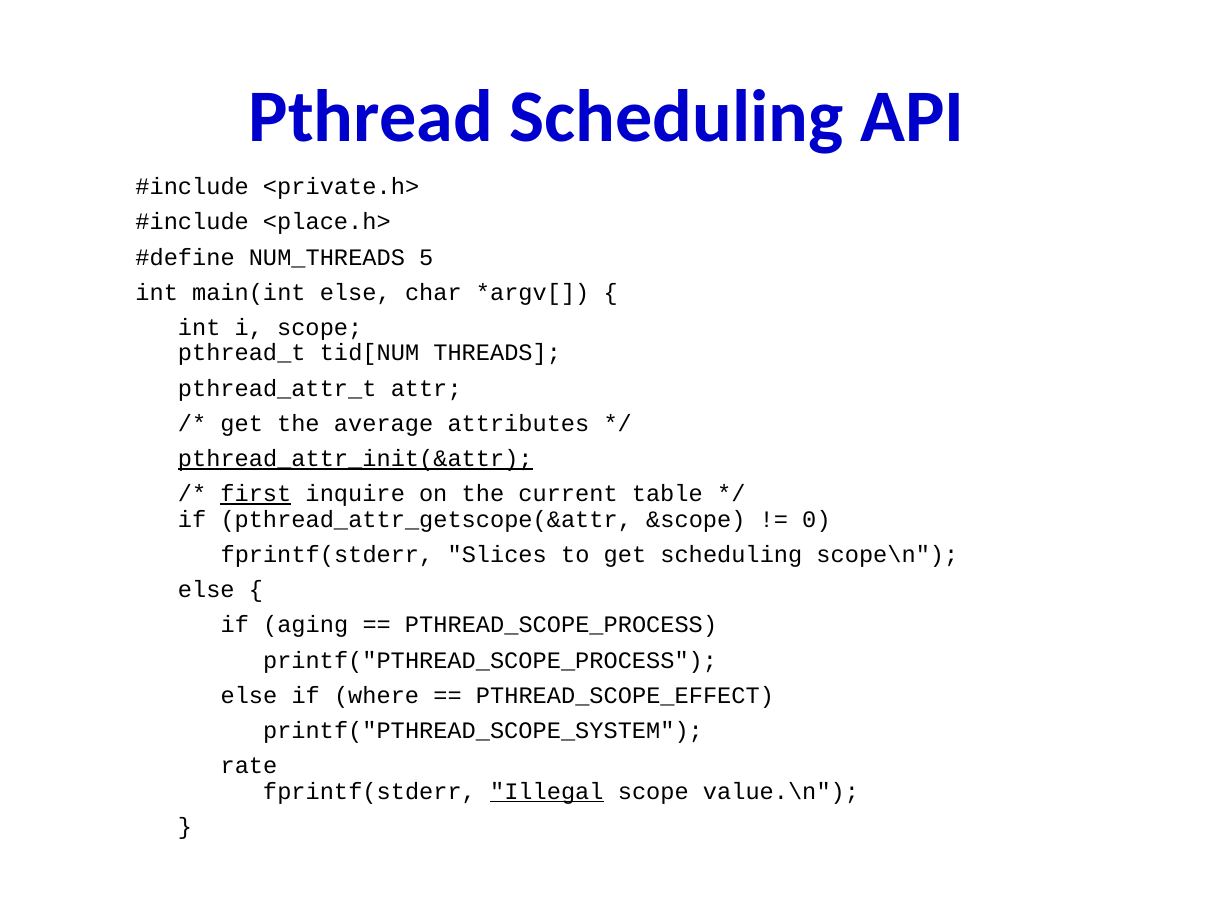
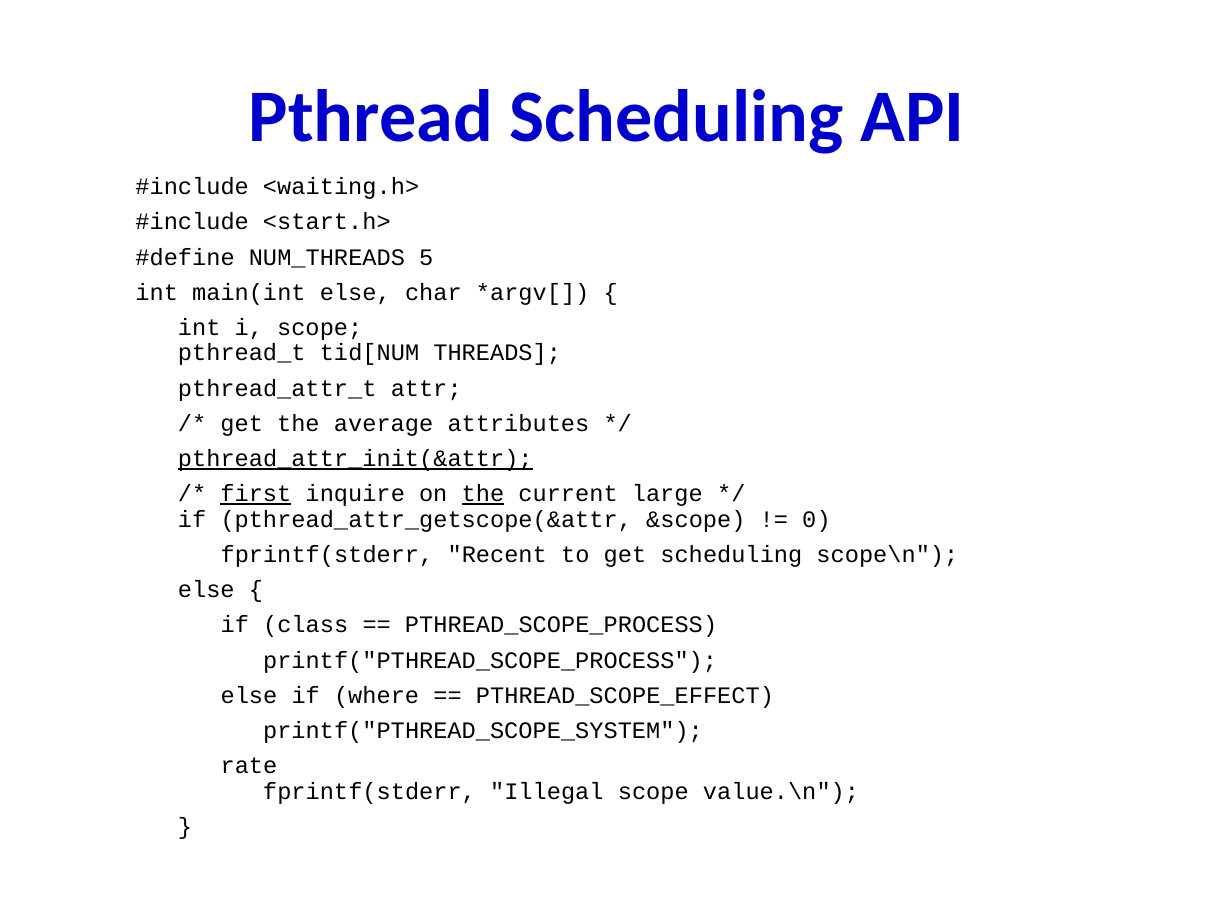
<private.h>: <private.h> -> <waiting.h>
<place.h>: <place.h> -> <start.h>
the at (483, 494) underline: none -> present
table: table -> large
Slices: Slices -> Recent
aging: aging -> class
Illegal underline: present -> none
